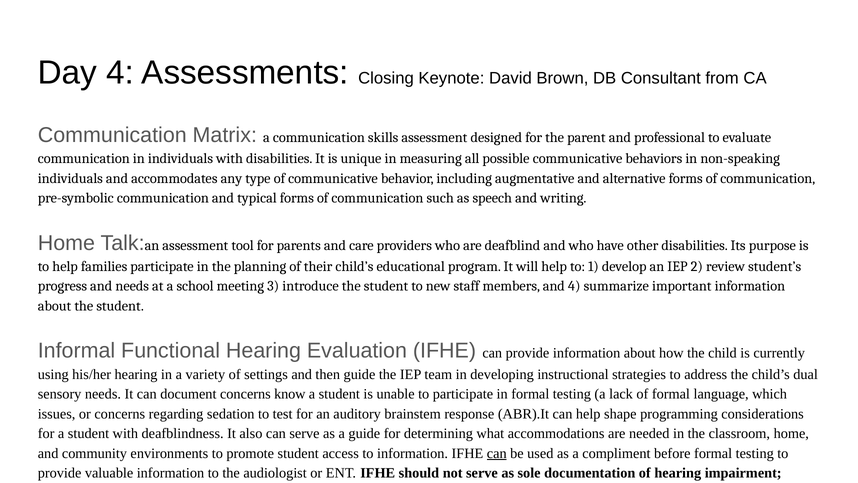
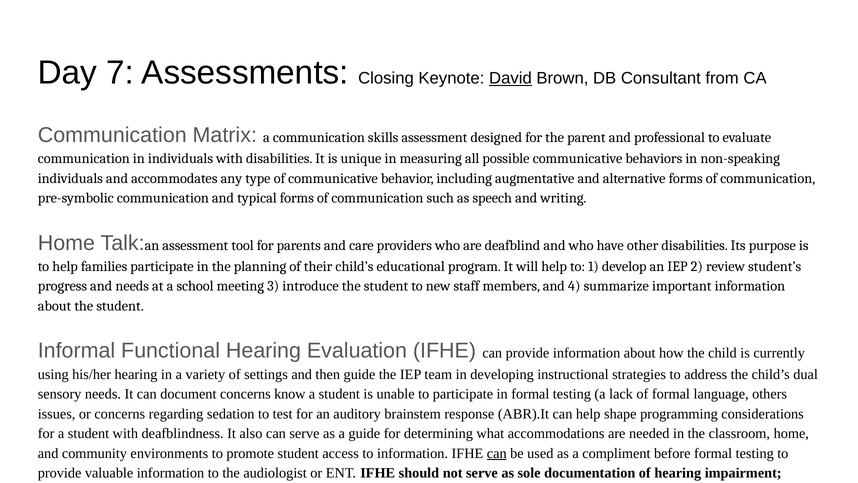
Day 4: 4 -> 7
David underline: none -> present
which: which -> others
